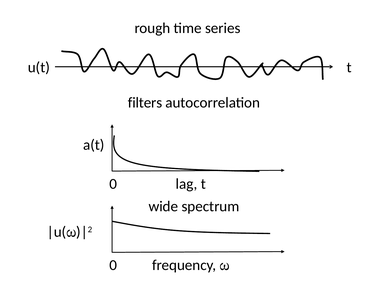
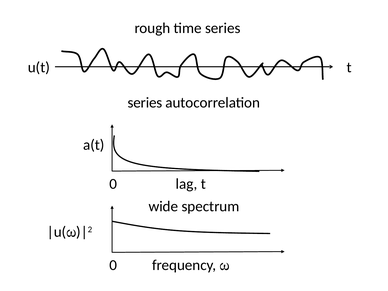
filters at (145, 103): filters -> series
